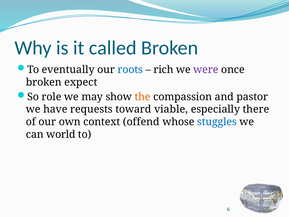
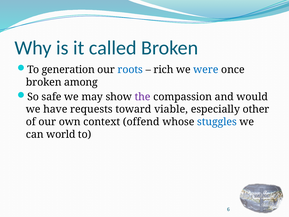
eventually: eventually -> generation
were colour: purple -> blue
expect: expect -> among
role: role -> safe
the colour: orange -> purple
pastor: pastor -> would
there: there -> other
